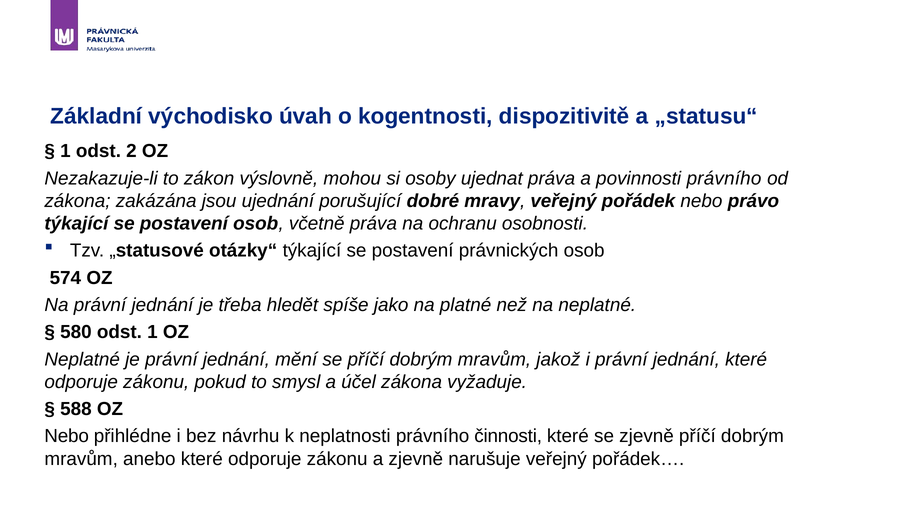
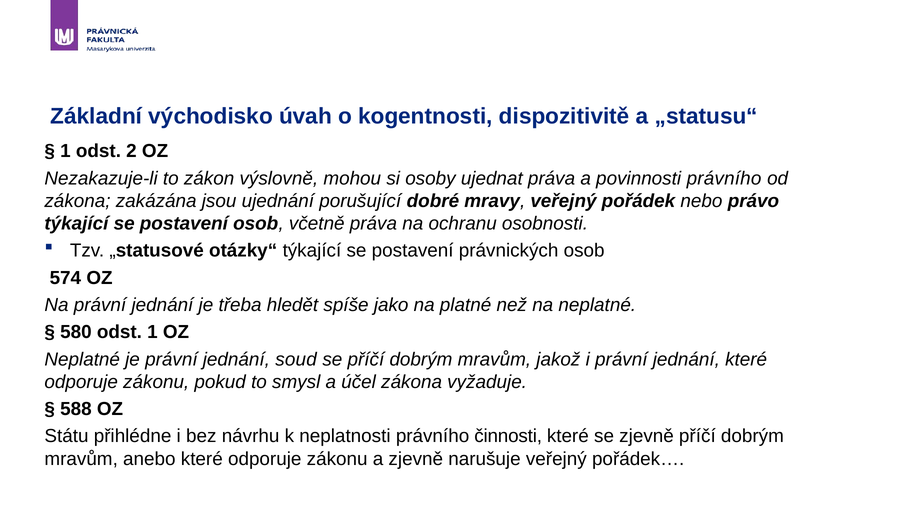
mění: mění -> soud
Nebo at (67, 436): Nebo -> Státu
